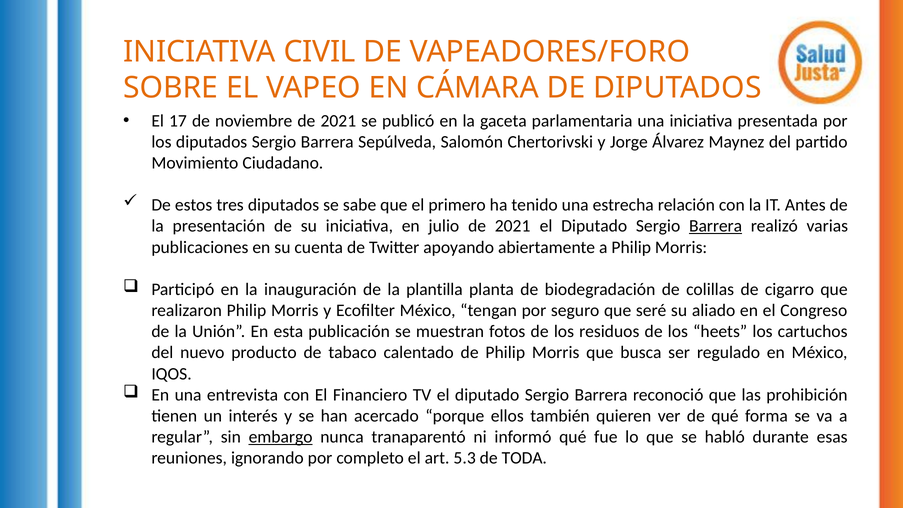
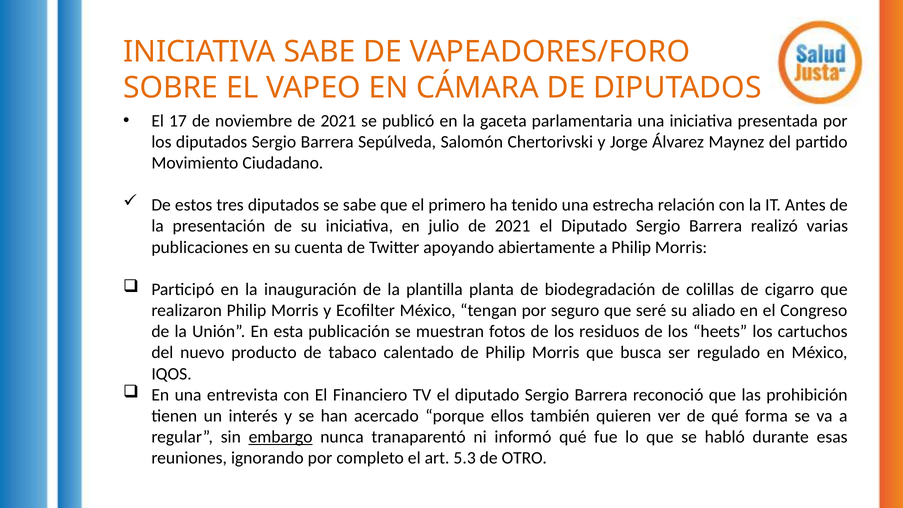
INICIATIVA CIVIL: CIVIL -> SABE
Barrera at (716, 226) underline: present -> none
TODA: TODA -> OTRO
